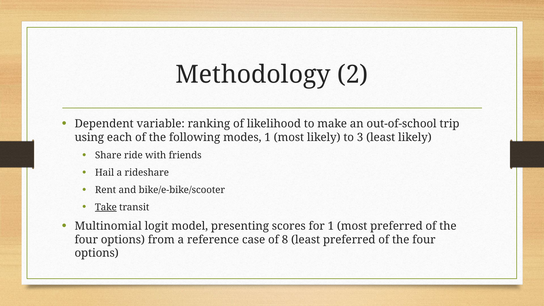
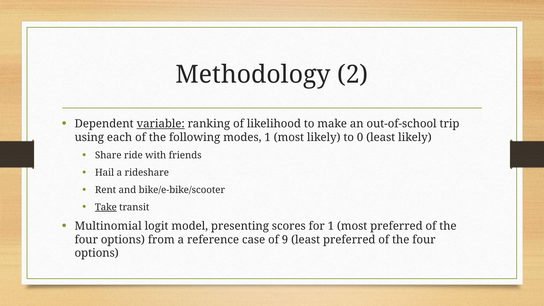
variable underline: none -> present
3: 3 -> 0
8: 8 -> 9
